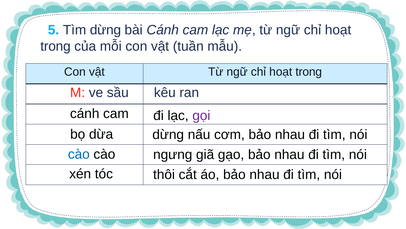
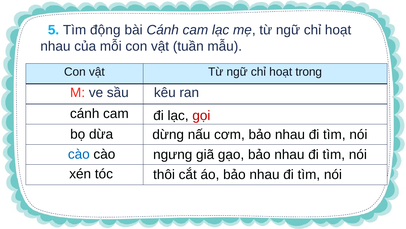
Tìm dừng: dừng -> động
trong at (56, 46): trong -> nhau
gọi colour: purple -> red
